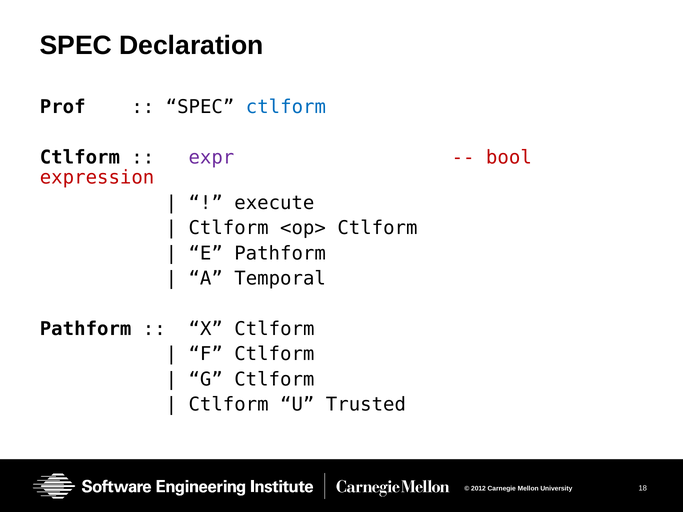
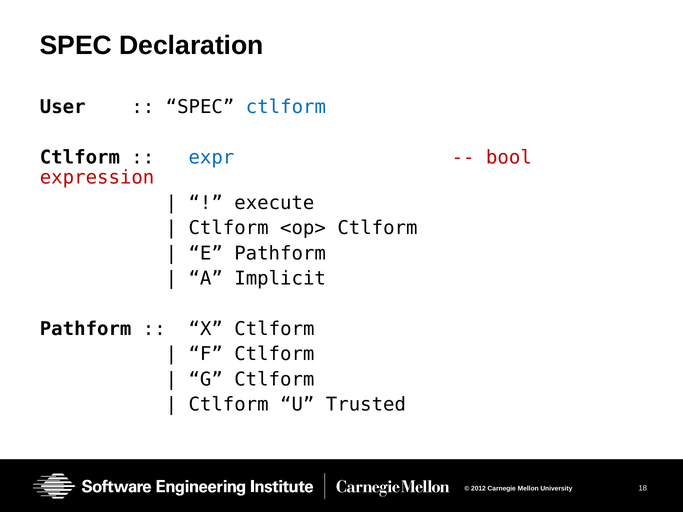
Prof: Prof -> User
expr colour: purple -> blue
Temporal: Temporal -> Implicit
